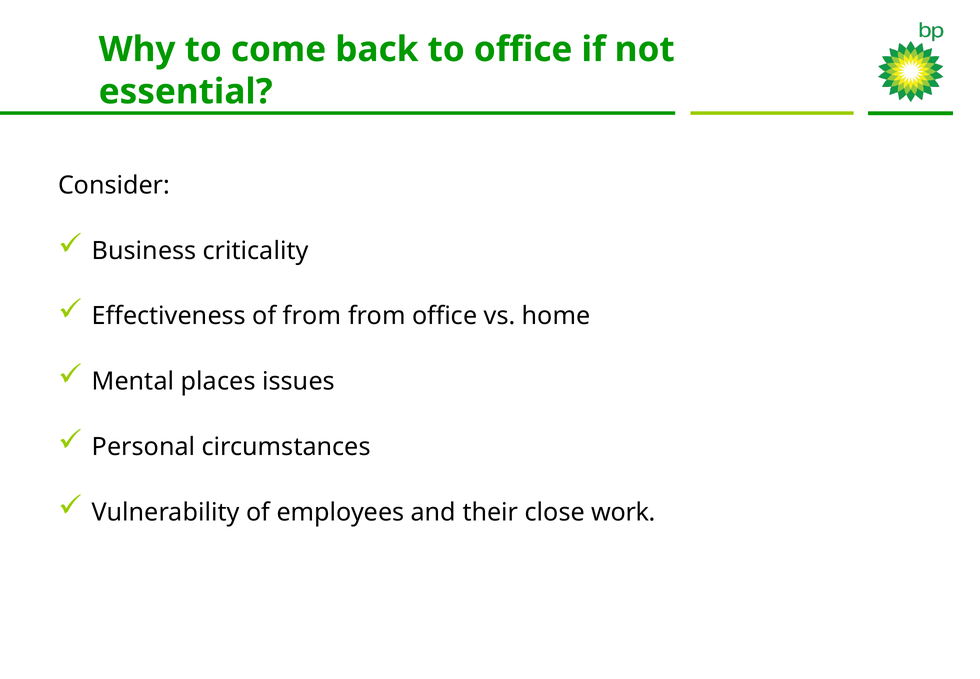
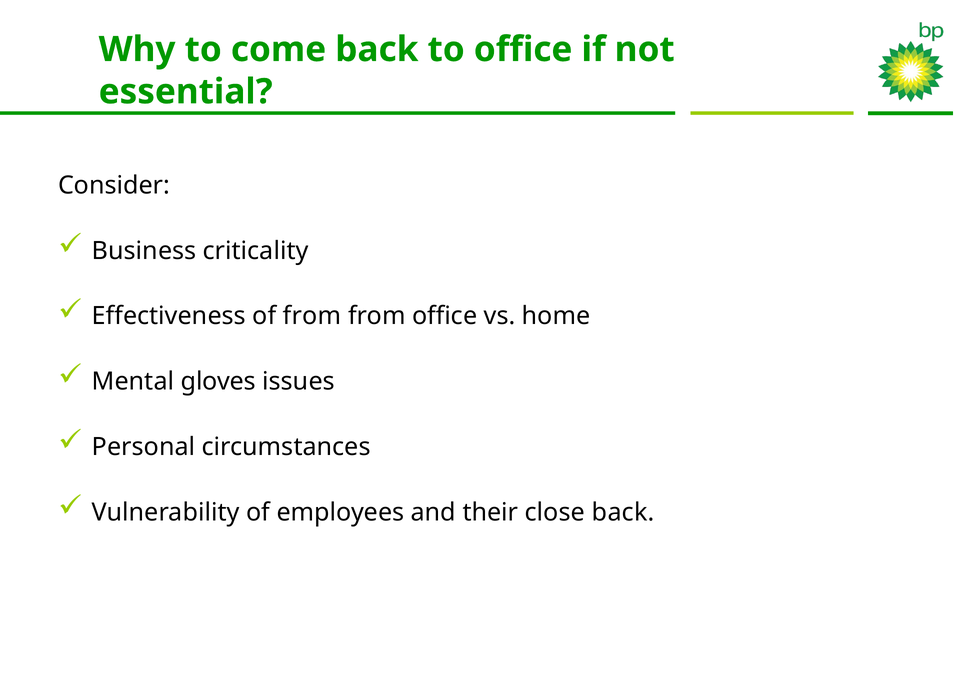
places: places -> gloves
close work: work -> back
